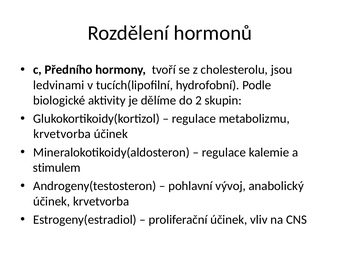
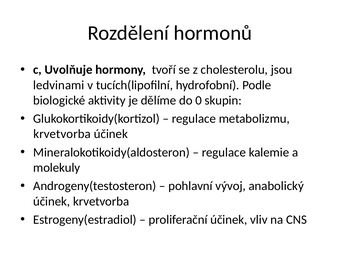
Předního: Předního -> Uvolňuje
2: 2 -> 0
stimulem: stimulem -> molekuly
